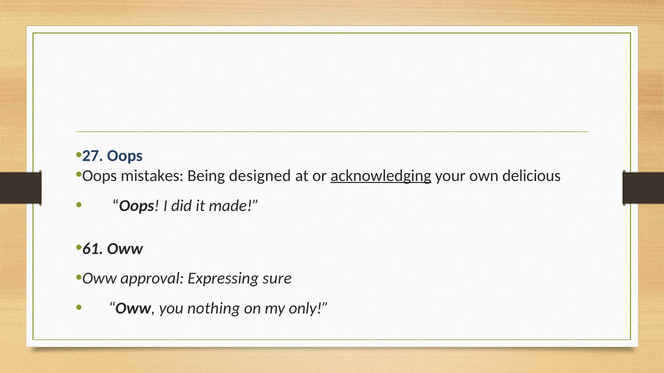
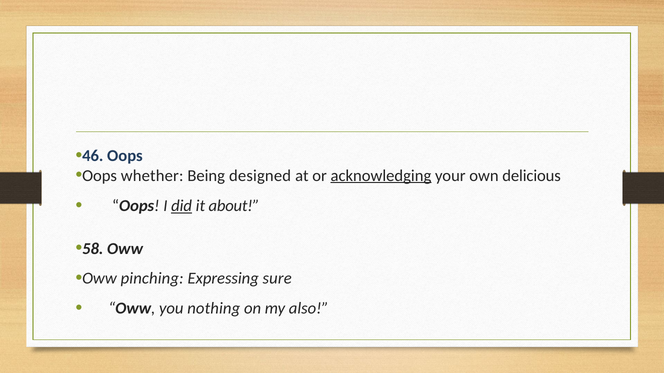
27: 27 -> 46
mistakes: mistakes -> whether
did underline: none -> present
made: made -> about
61: 61 -> 58
approval: approval -> pinching
only: only -> also
